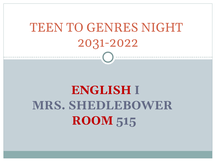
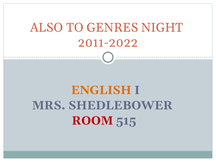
TEEN: TEEN -> ALSO
2031-2022: 2031-2022 -> 2011-2022
ENGLISH colour: red -> orange
